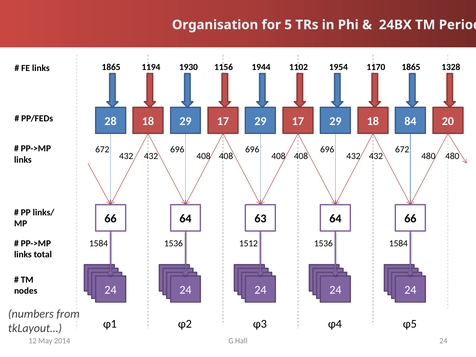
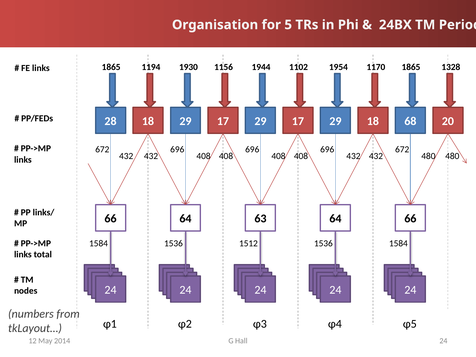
84: 84 -> 68
